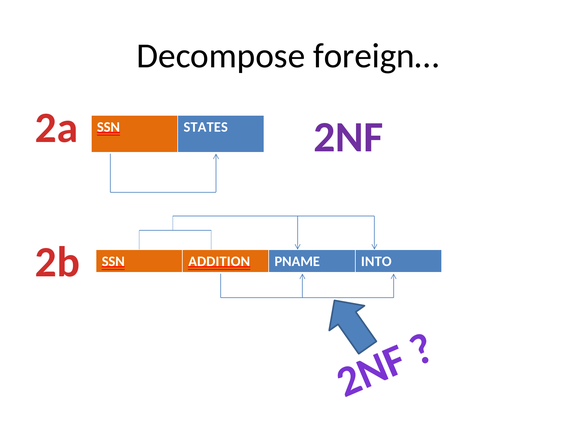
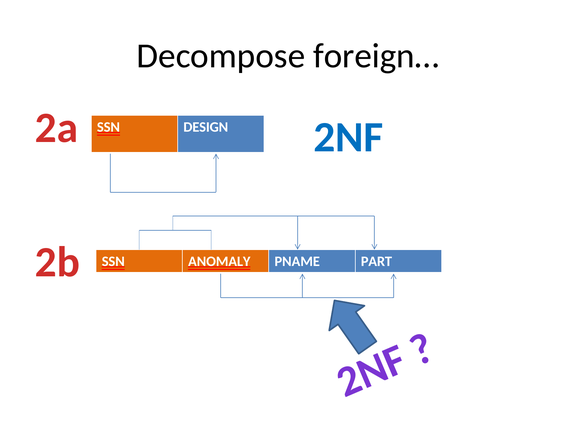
2NF colour: purple -> blue
STATES: STATES -> DESIGN
ADDITION: ADDITION -> ANOMALY
INTO: INTO -> PART
